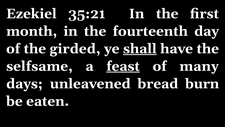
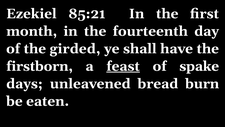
35:21: 35:21 -> 85:21
shall underline: present -> none
selfsame: selfsame -> firstborn
many: many -> spake
